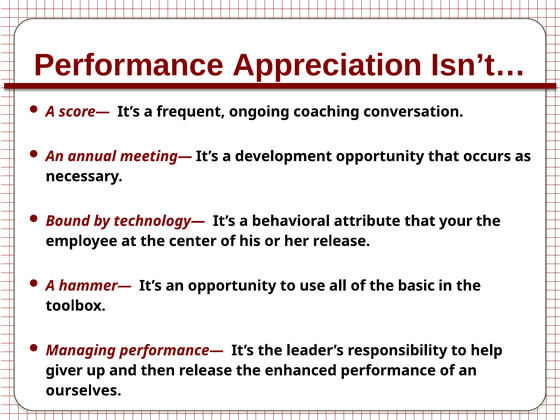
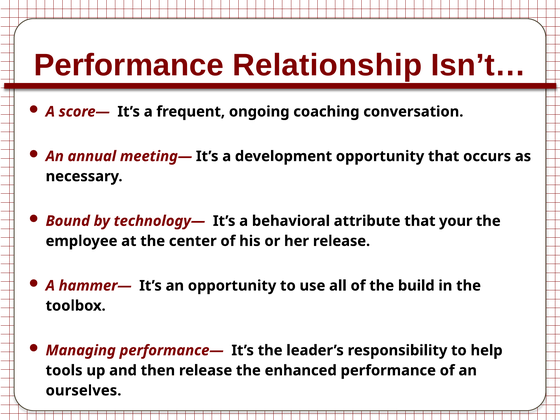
Appreciation: Appreciation -> Relationship
basic: basic -> build
giver: giver -> tools
